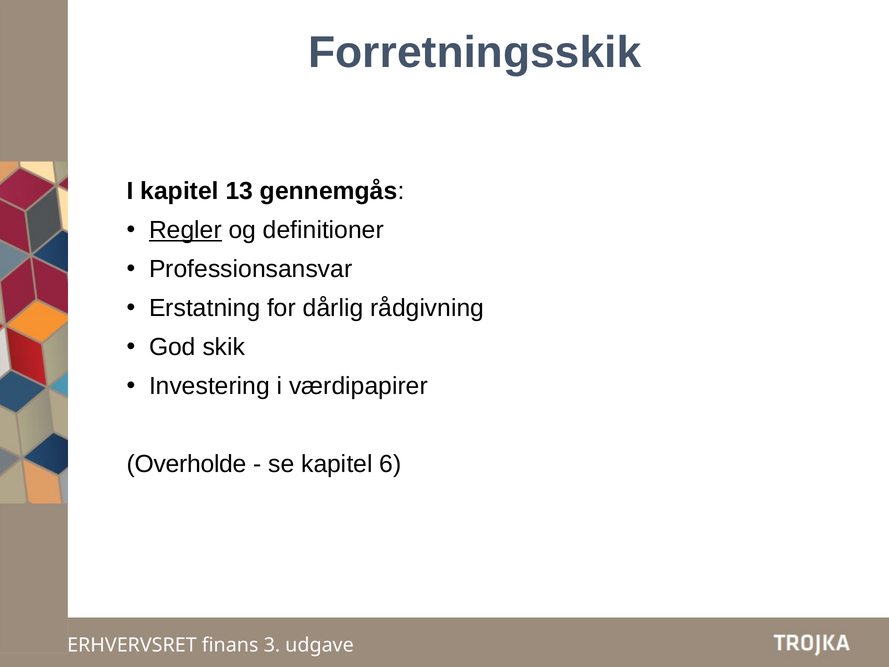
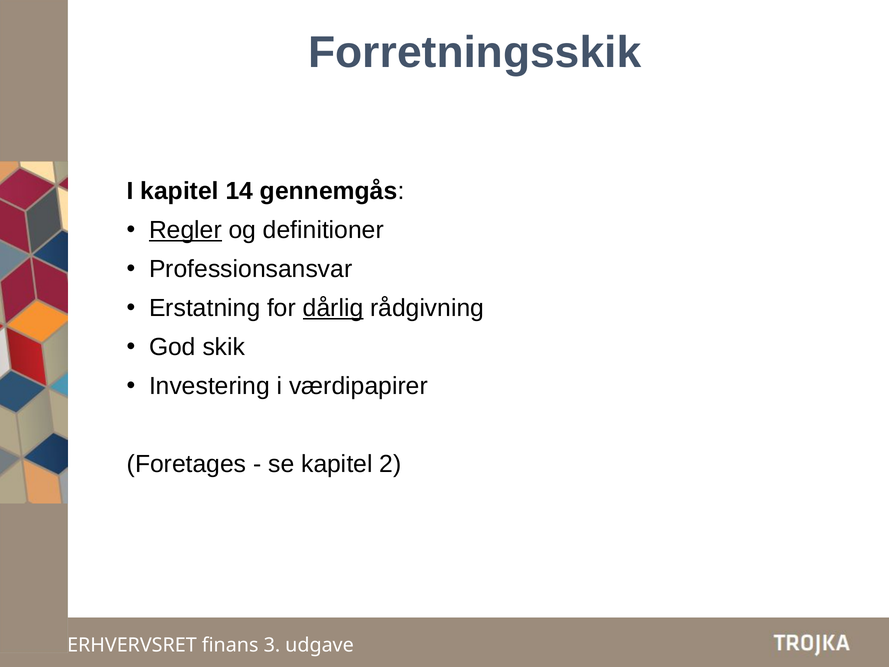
13: 13 -> 14
dårlig underline: none -> present
Overholde: Overholde -> Foretages
6: 6 -> 2
